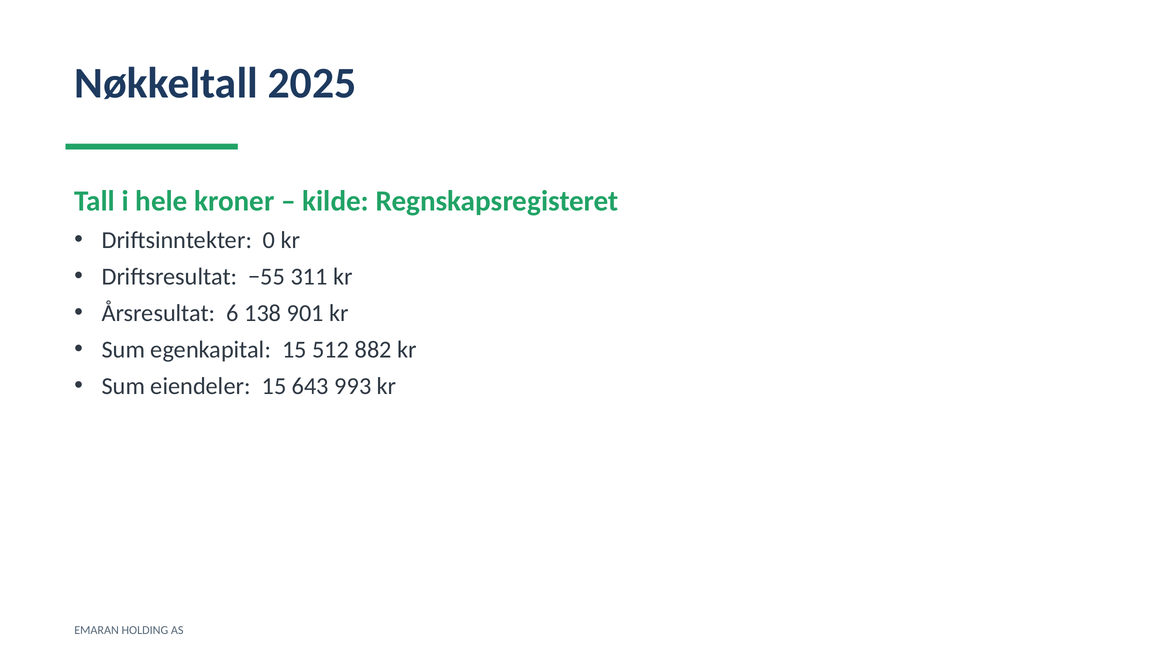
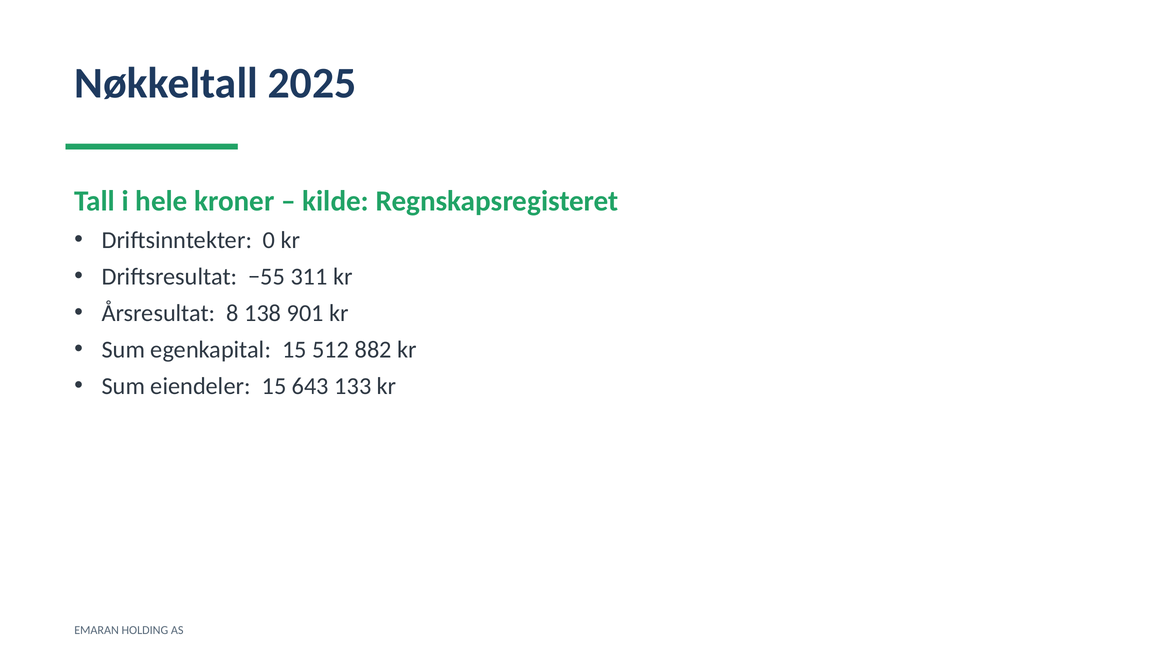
6: 6 -> 8
993: 993 -> 133
